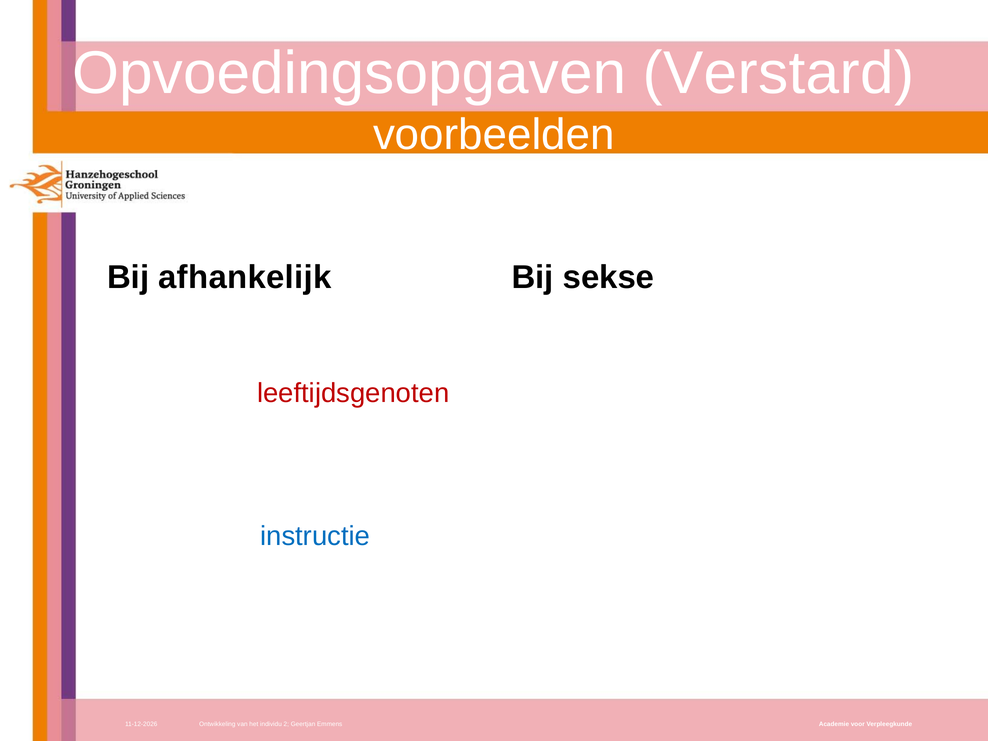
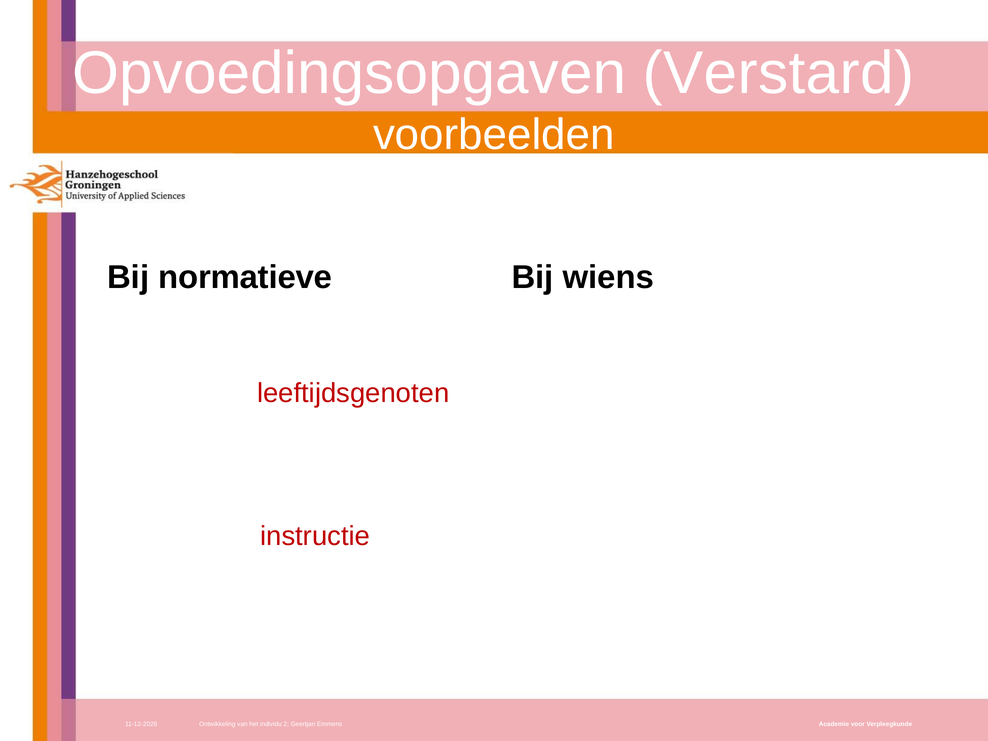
afhankelijk: afhankelijk -> normatieve
sekse: sekse -> wiens
instructie colour: blue -> red
